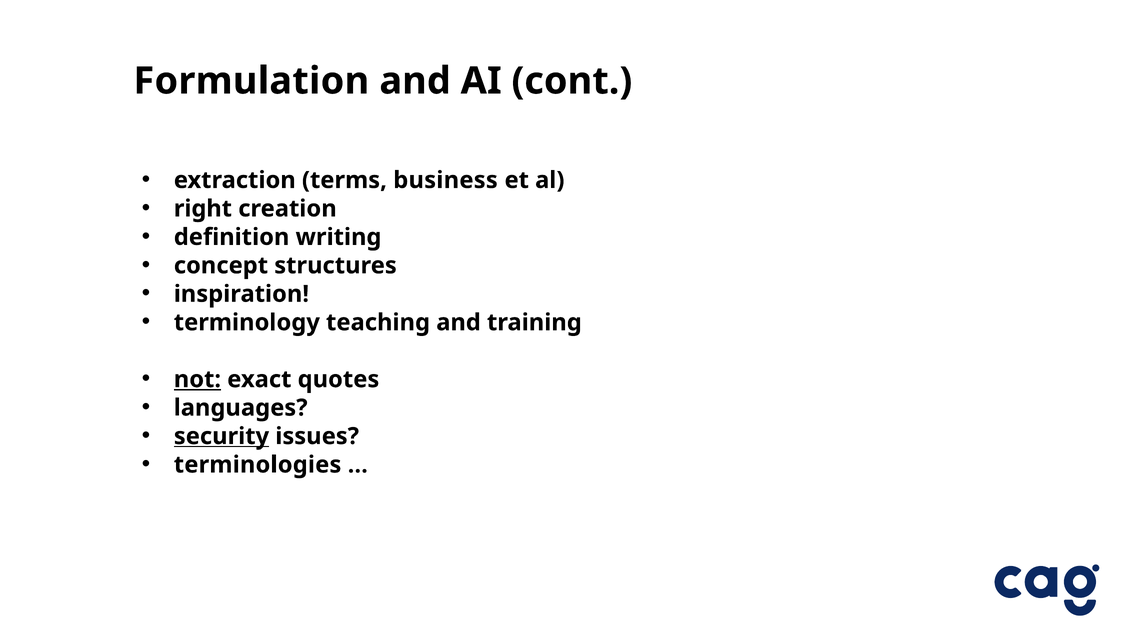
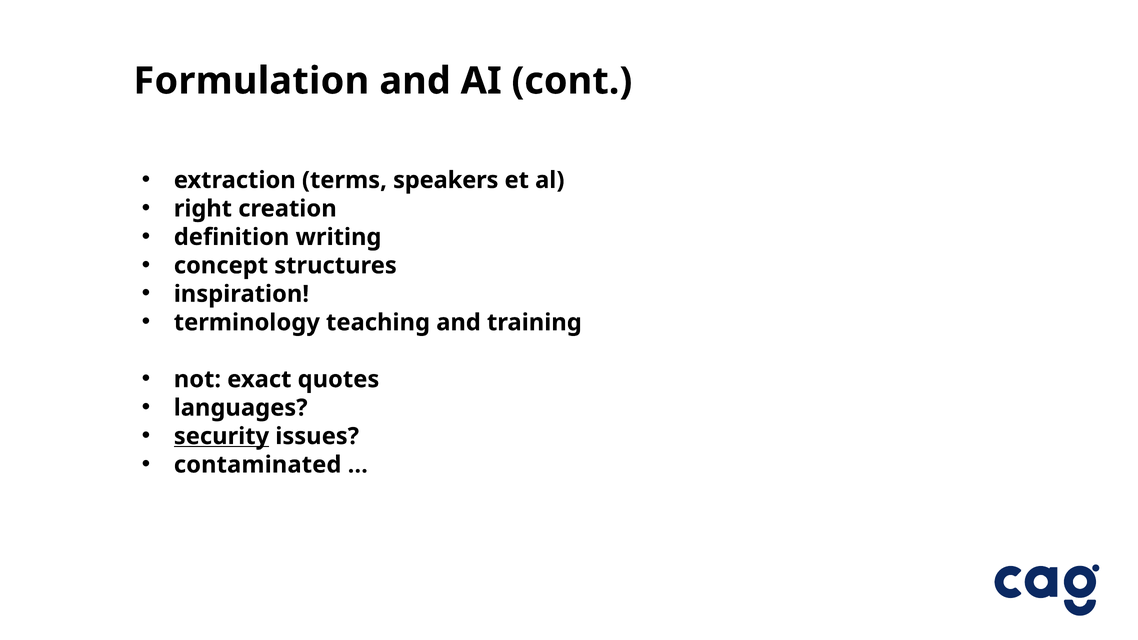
business: business -> speakers
not underline: present -> none
terminologies: terminologies -> contaminated
